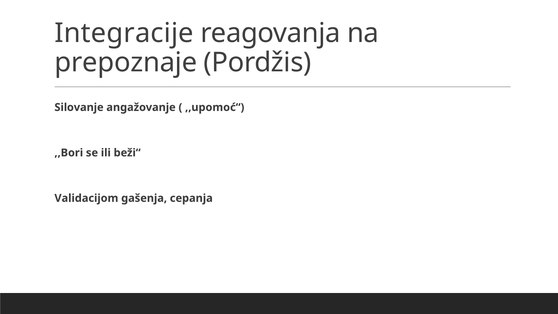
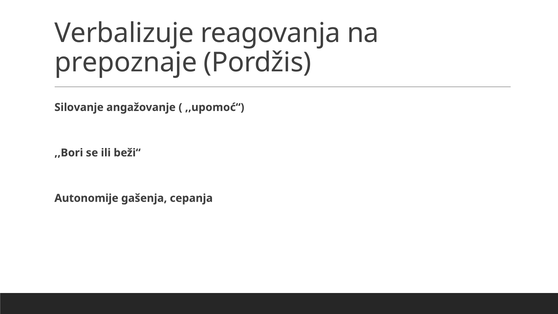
Integracije: Integracije -> Verbalizuje
Validacijom: Validacijom -> Autonomije
